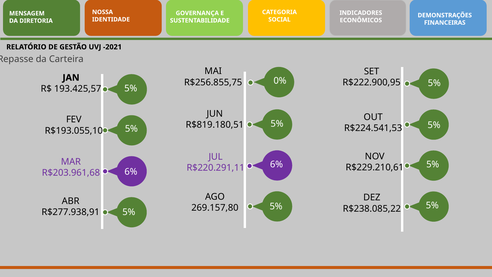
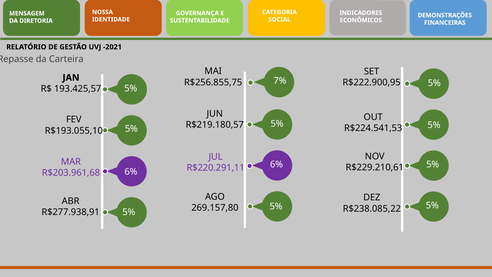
0%: 0% -> 7%
R$819.180,51: R$819.180,51 -> R$219.180,57
